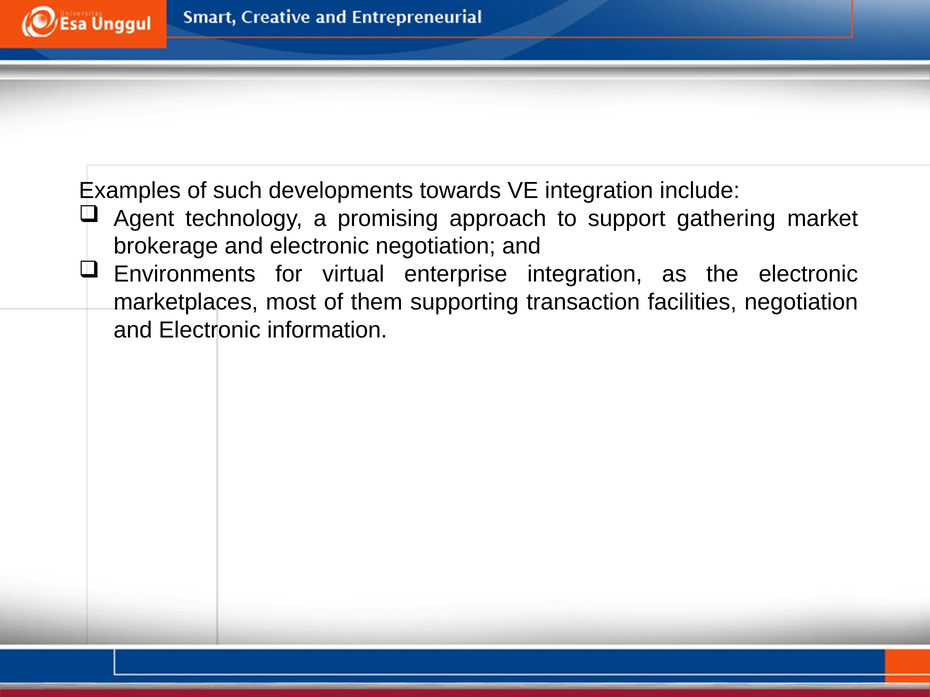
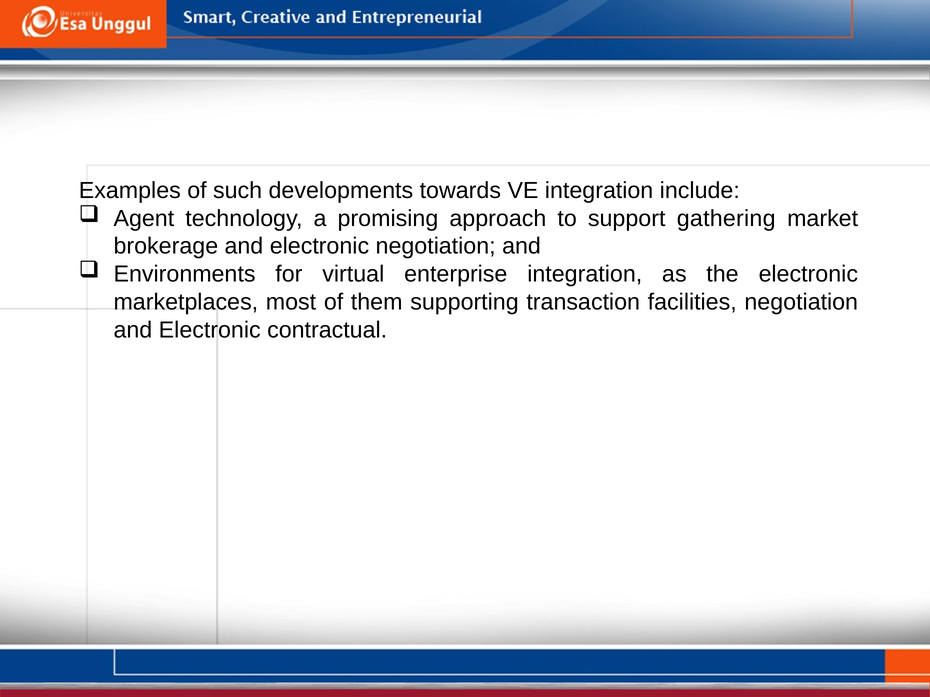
information: information -> contractual
